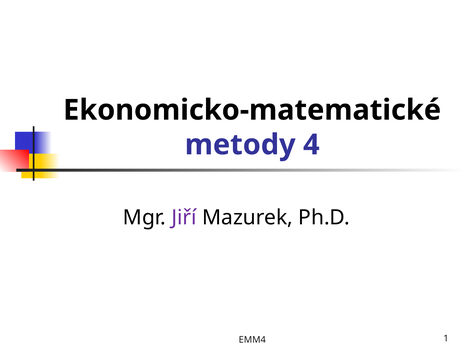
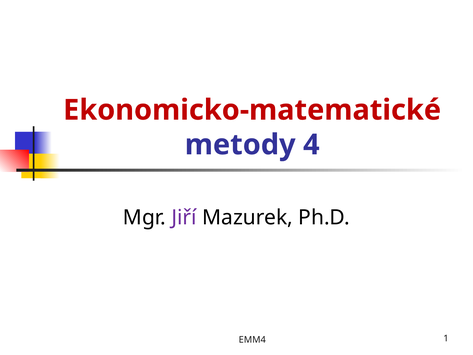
Ekonomicko-matematické colour: black -> red
